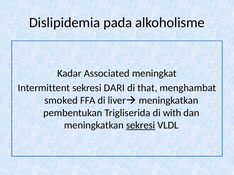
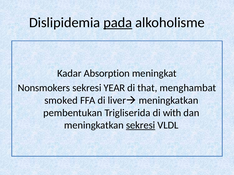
pada underline: none -> present
Associated: Associated -> Absorption
Intermittent: Intermittent -> Nonsmokers
DARI: DARI -> YEAR
